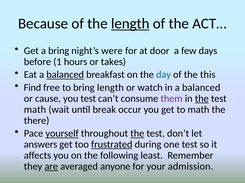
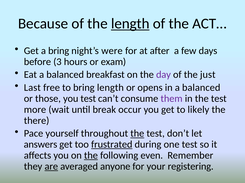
door: door -> after
1: 1 -> 3
takes: takes -> exam
balanced at (65, 75) underline: present -> none
day colour: blue -> purple
this: this -> just
Find: Find -> Last
watch: watch -> opens
cause: cause -> those
the at (202, 99) underline: present -> none
math at (35, 110): math -> more
to math: math -> likely
yourself underline: present -> none
the at (91, 156) underline: none -> present
least: least -> even
admission: admission -> registering
